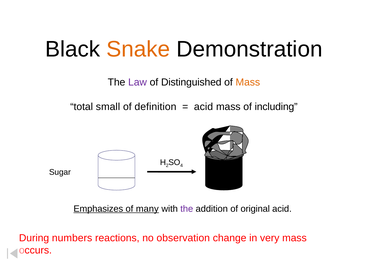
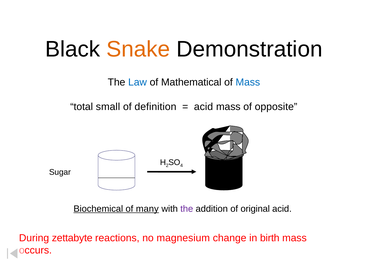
Law colour: purple -> blue
Distinguished: Distinguished -> Mathematical
Mass at (248, 82) colour: orange -> blue
including: including -> opposite
Emphasizes: Emphasizes -> Biochemical
numbers: numbers -> zettabyte
observation: observation -> magnesium
very: very -> birth
